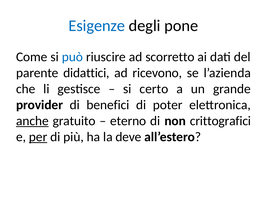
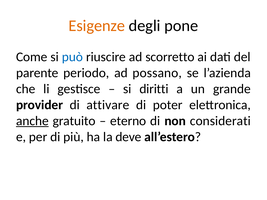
Esigenze colour: blue -> orange
didattici: didattici -> periodo
ricevono: ricevono -> possano
certo: certo -> diritti
benefici: benefici -> attivare
crittografici: crittografici -> considerati
per underline: present -> none
